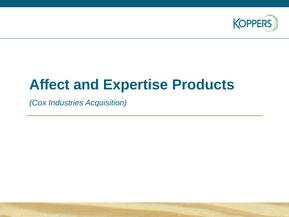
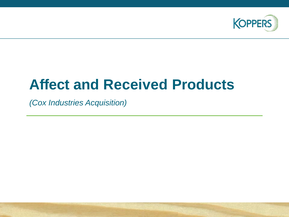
Expertise: Expertise -> Received
